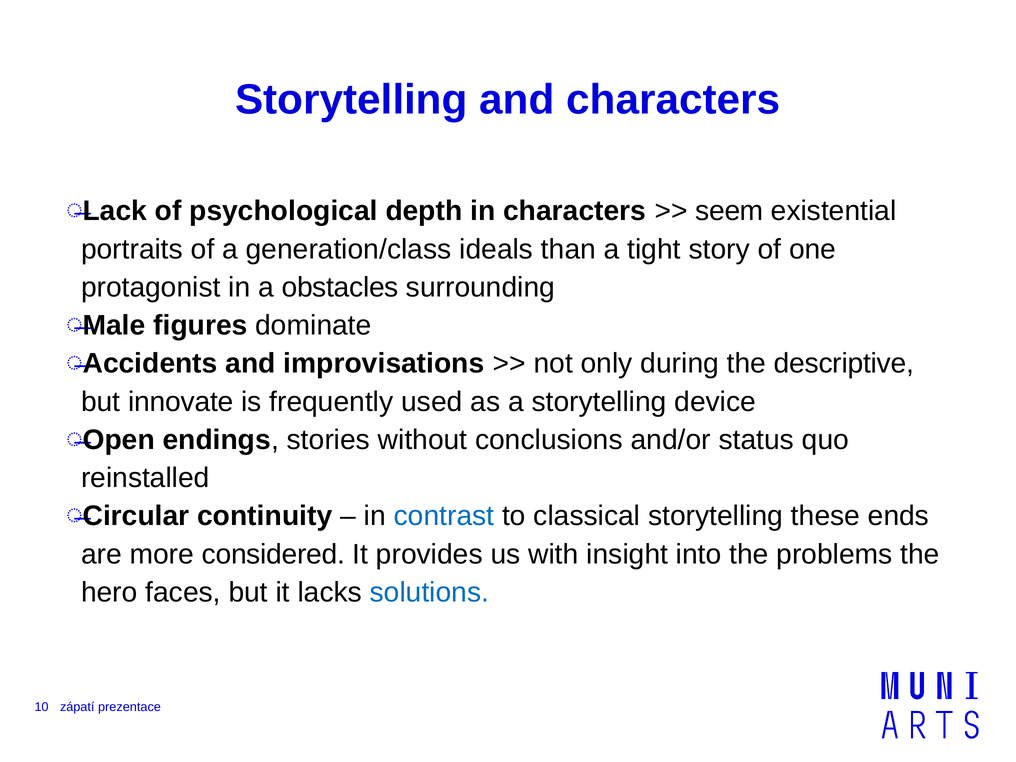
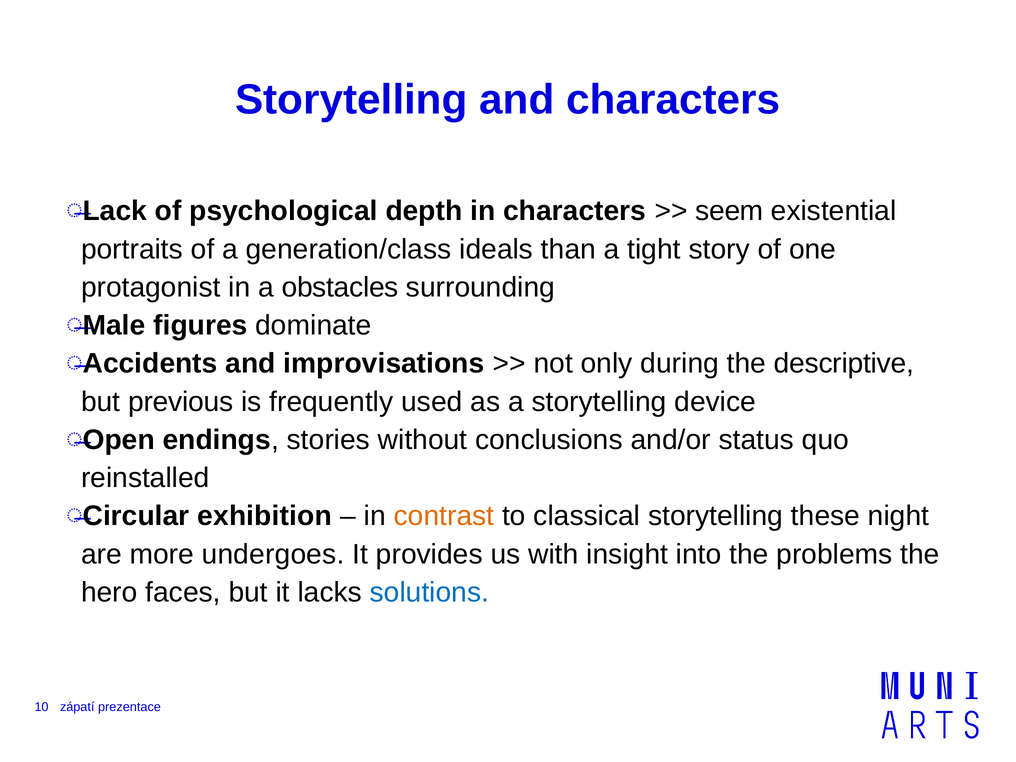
innovate: innovate -> previous
continuity: continuity -> exhibition
contrast colour: blue -> orange
ends: ends -> night
considered: considered -> undergoes
